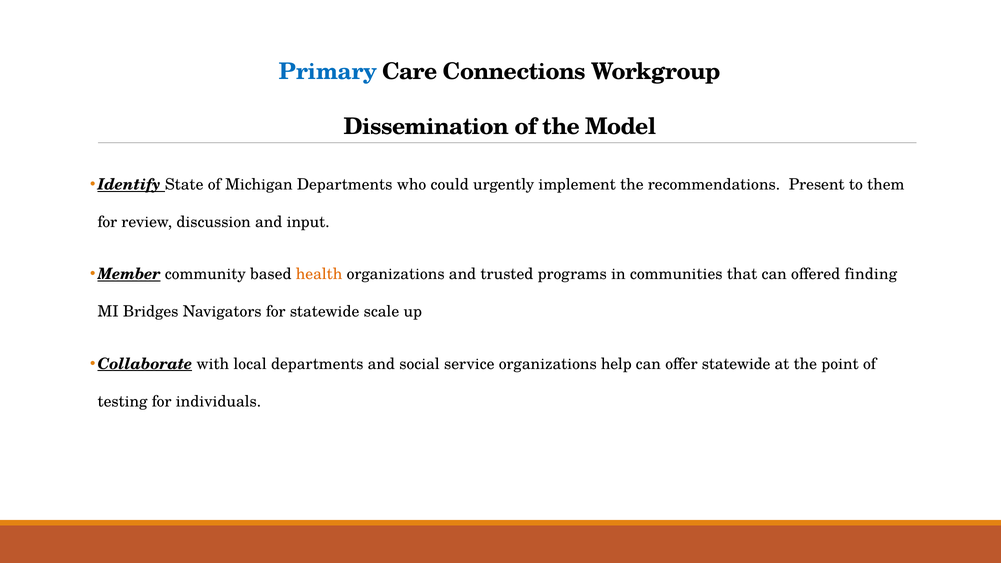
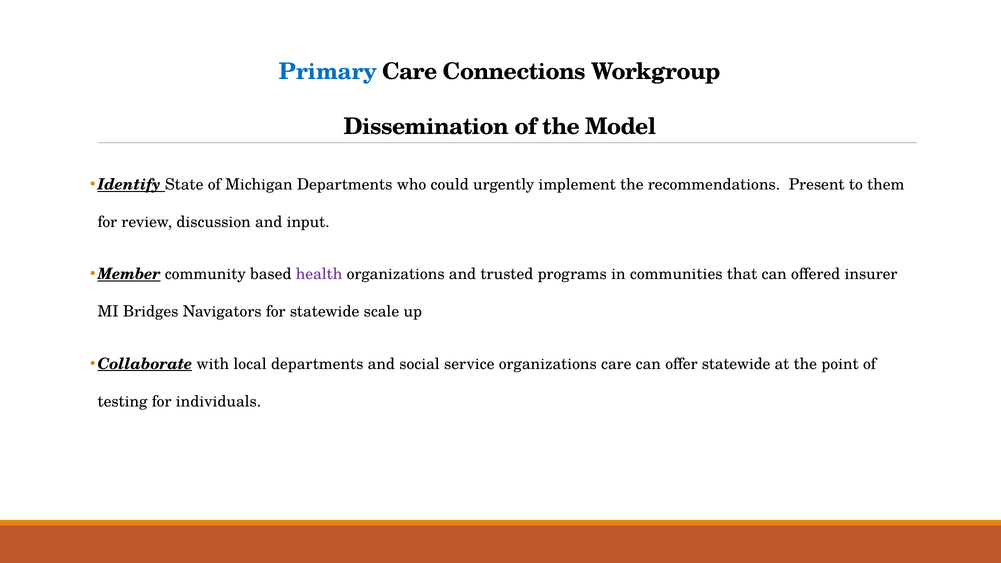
health colour: orange -> purple
finding: finding -> insurer
organizations help: help -> care
